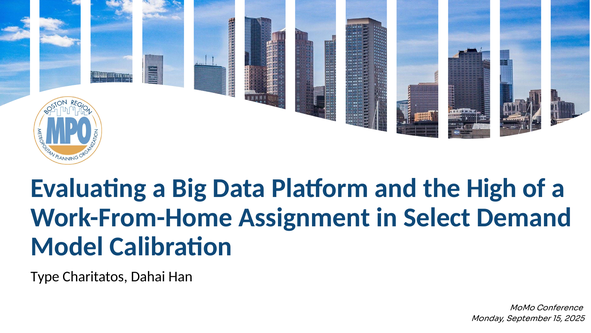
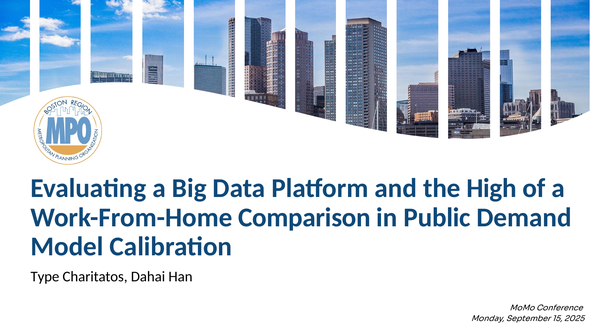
Assignment: Assignment -> Comparison
Select: Select -> Public
